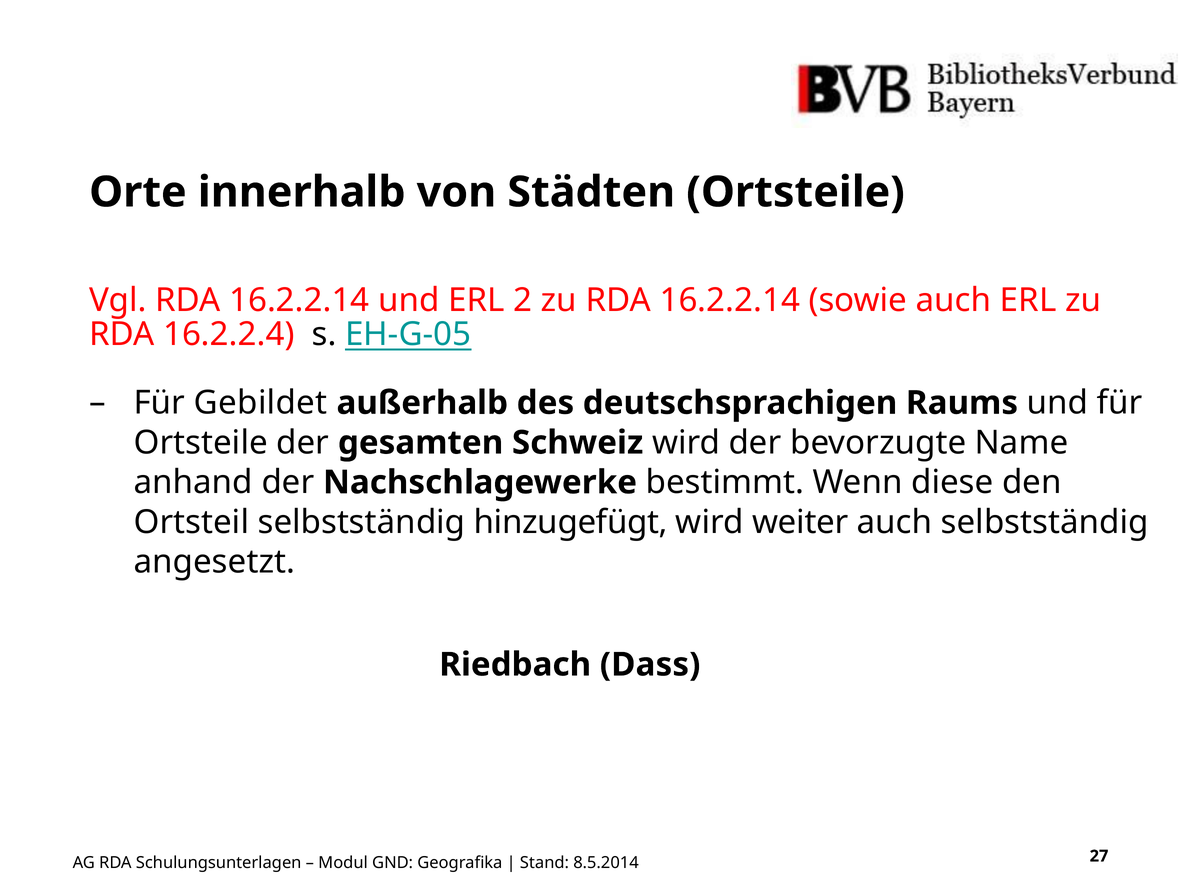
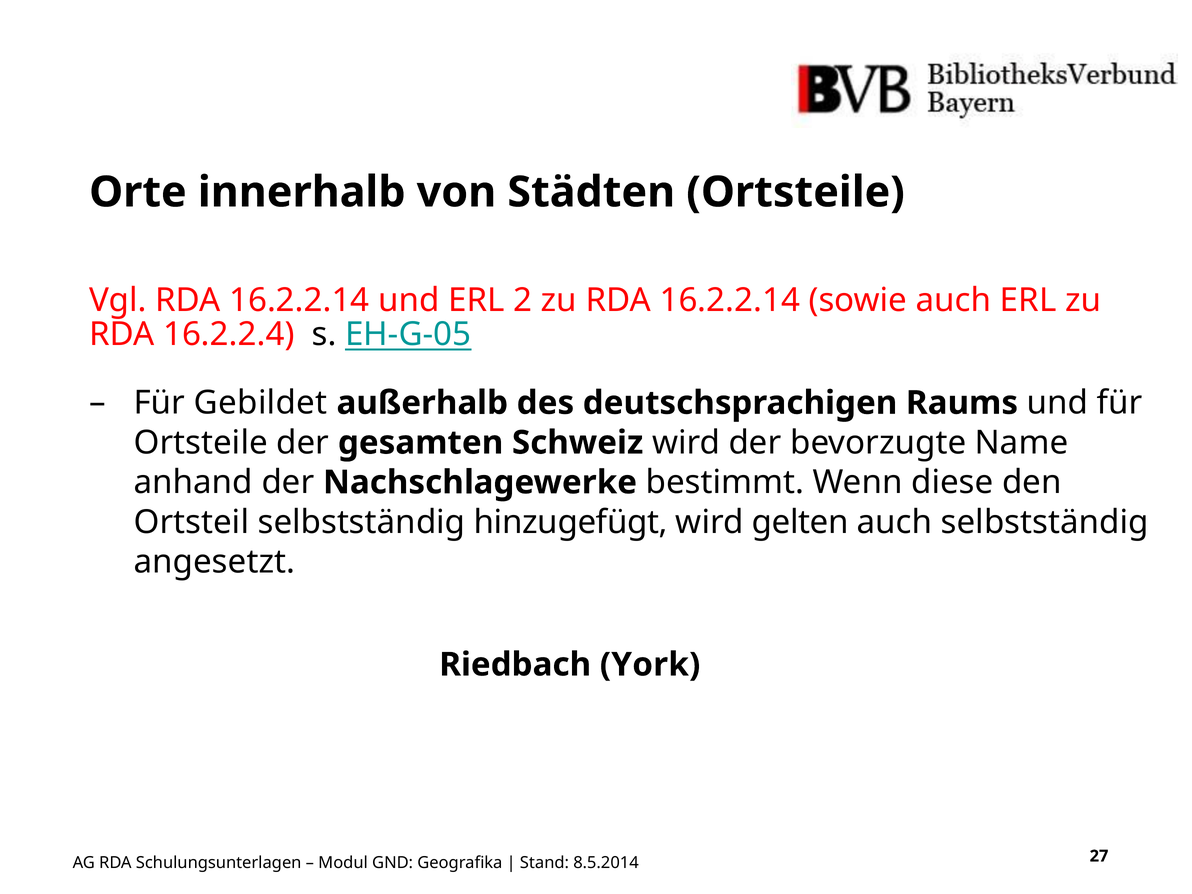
weiter: weiter -> gelten
Dass: Dass -> York
